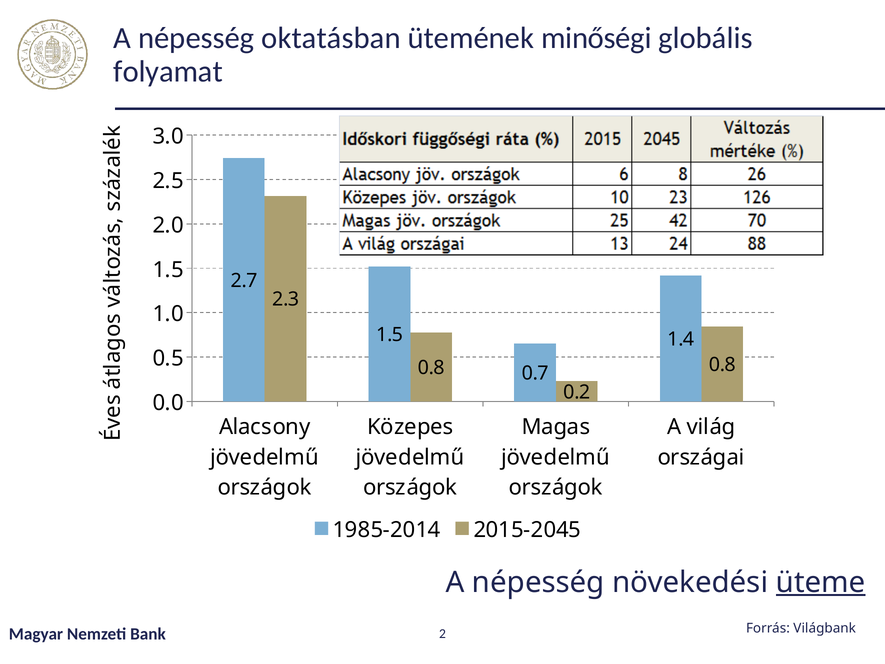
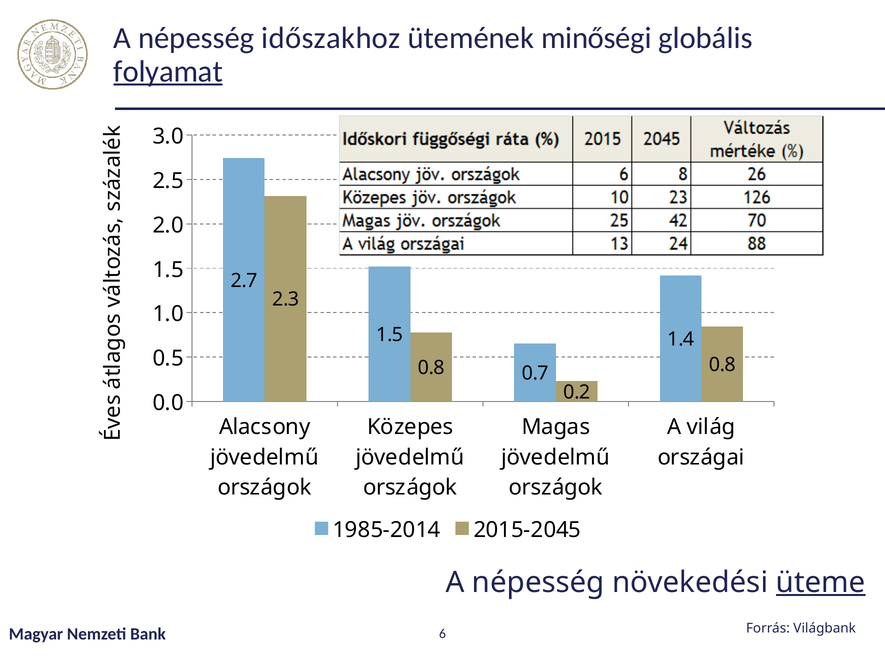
oktatásban: oktatásban -> időszakhoz
folyamat underline: none -> present
2: 2 -> 6
